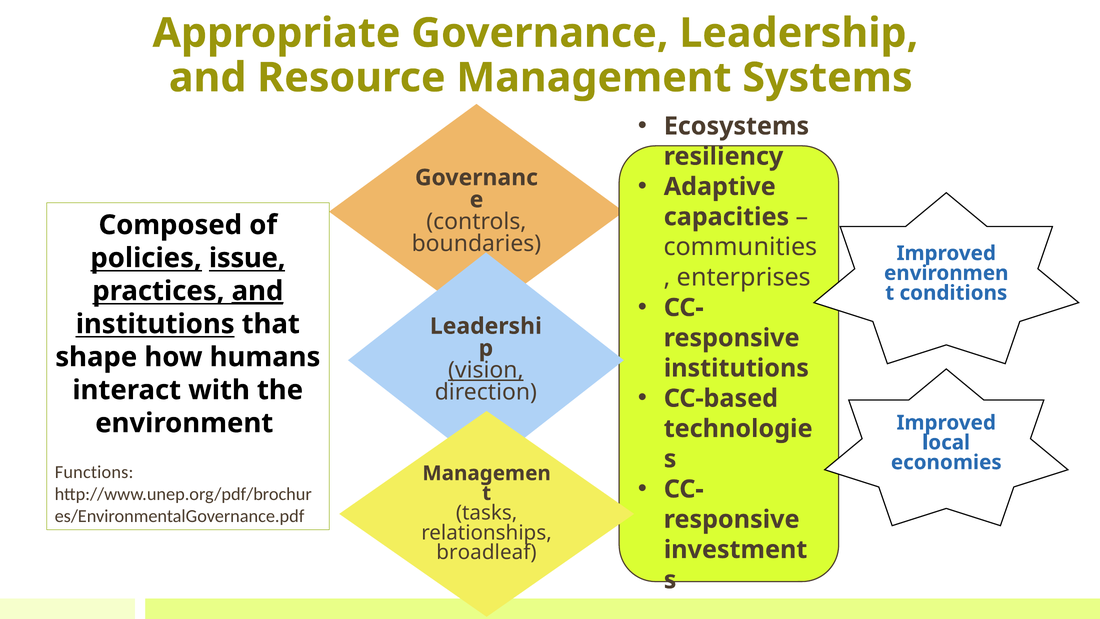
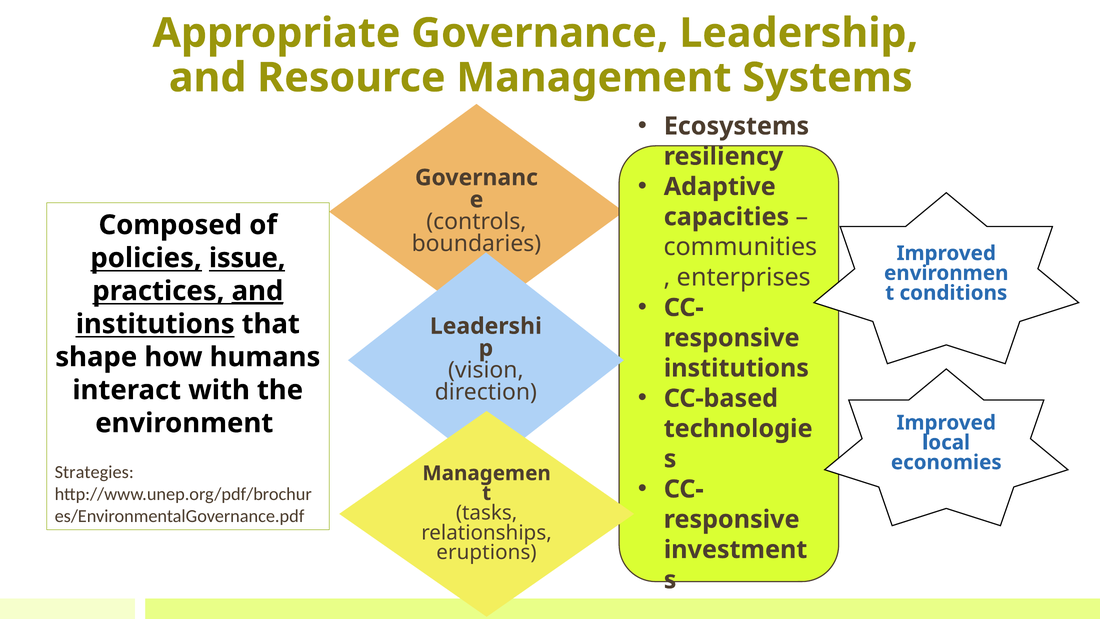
vision underline: present -> none
Functions: Functions -> Strategies
broadleaf: broadleaf -> eruptions
